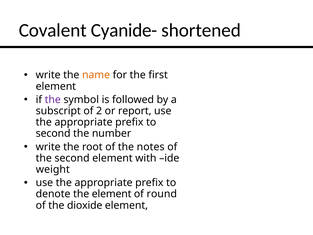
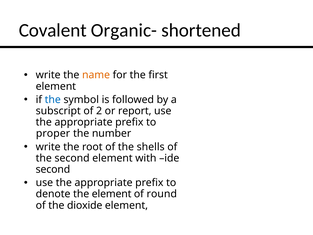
Cyanide-: Cyanide- -> Organic-
the at (53, 100) colour: purple -> blue
second at (53, 133): second -> proper
notes: notes -> shells
weight at (53, 169): weight -> second
